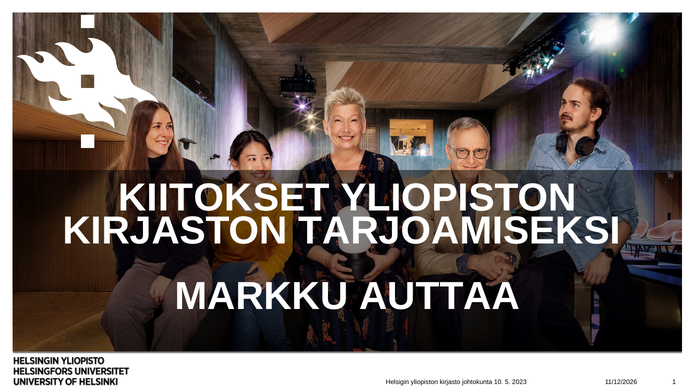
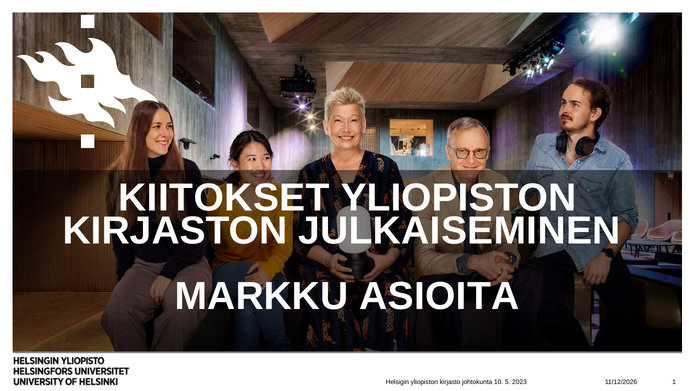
TARJOAMISEKSI: TARJOAMISEKSI -> JULKAISEMINEN
AUTTAA: AUTTAA -> ASIOITA
